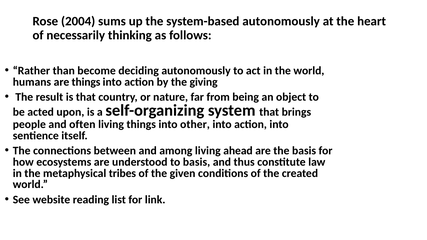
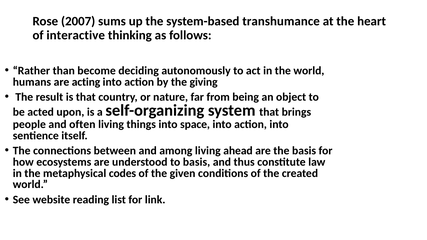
2004: 2004 -> 2007
system-based autonomously: autonomously -> transhumance
necessarily: necessarily -> interactive
are things: things -> acting
other: other -> space
tribes: tribes -> codes
